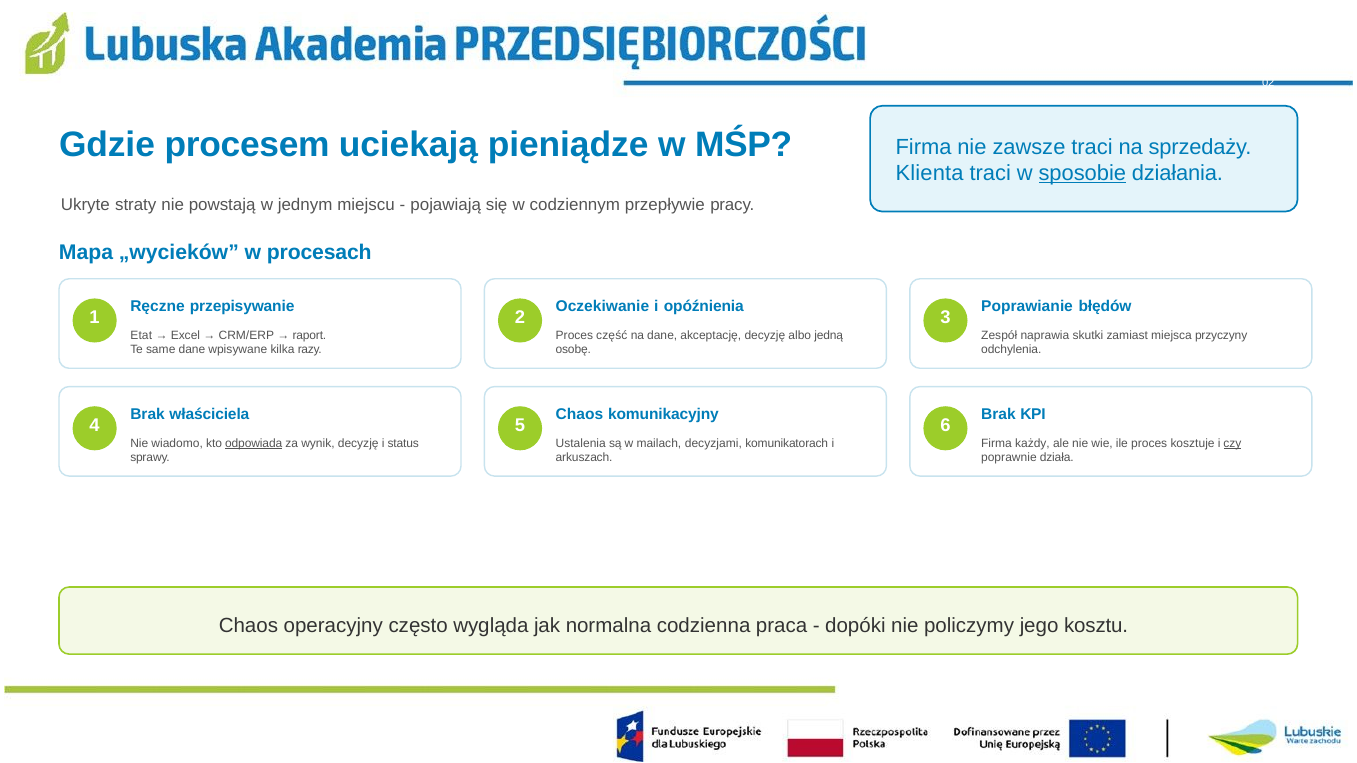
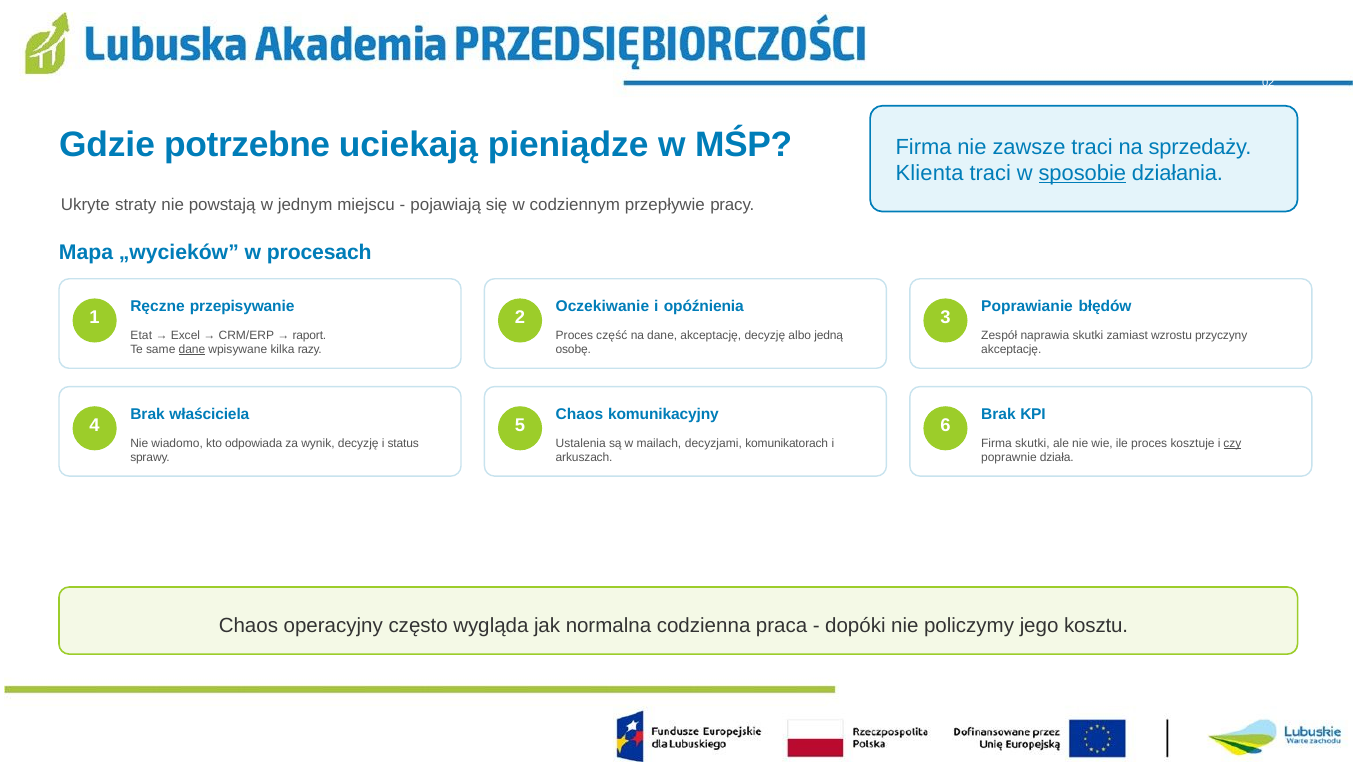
procesem: procesem -> potrzebne
miejsca: miejsca -> wzrostu
dane at (192, 350) underline: none -> present
odchylenia at (1011, 350): odchylenia -> akceptację
odpowiada underline: present -> none
Firma każdy: każdy -> skutki
